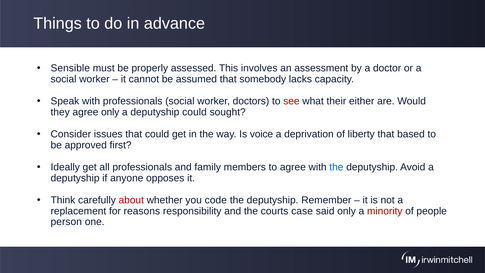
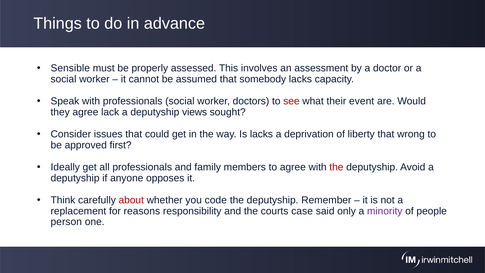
either: either -> event
agree only: only -> lack
deputyship could: could -> views
Is voice: voice -> lacks
based: based -> wrong
the at (336, 167) colour: blue -> red
minority colour: red -> purple
